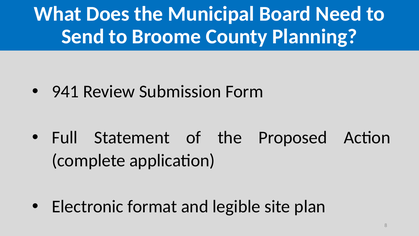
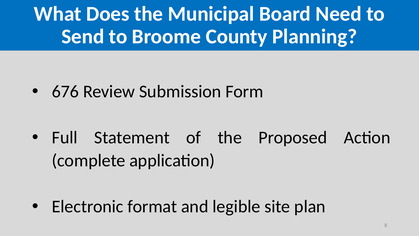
941: 941 -> 676
